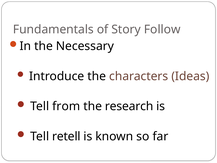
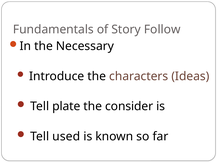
from: from -> plate
research: research -> consider
retell: retell -> used
